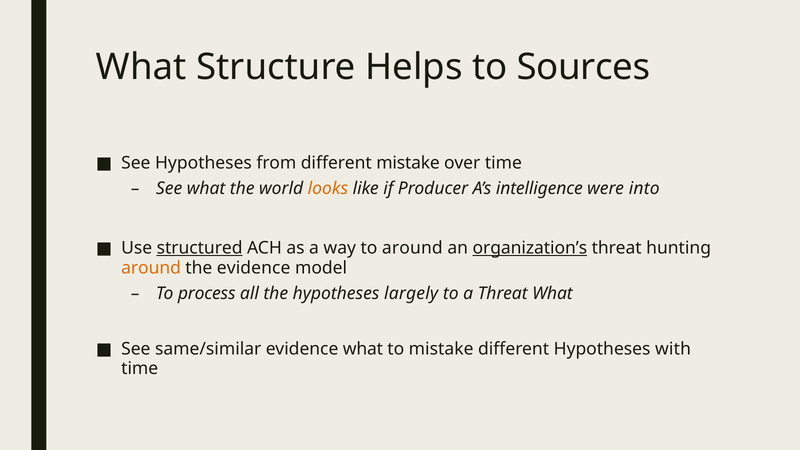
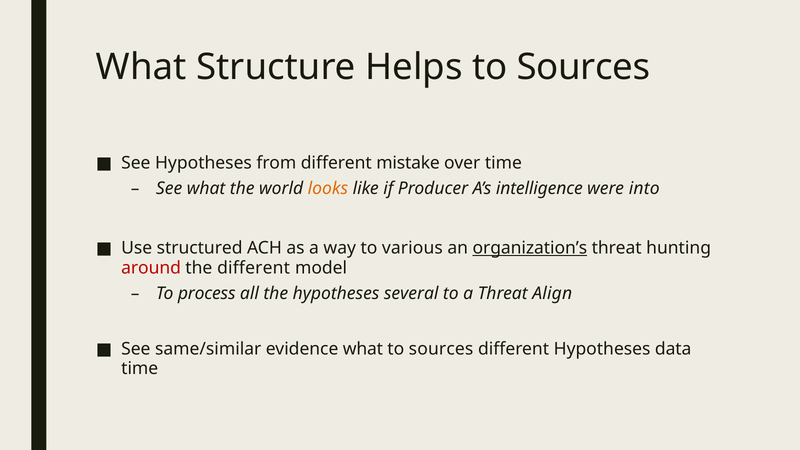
structured underline: present -> none
to around: around -> various
around at (151, 268) colour: orange -> red
the evidence: evidence -> different
largely: largely -> several
Threat What: What -> Align
mistake at (441, 349): mistake -> sources
with: with -> data
